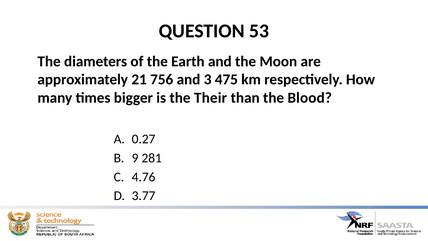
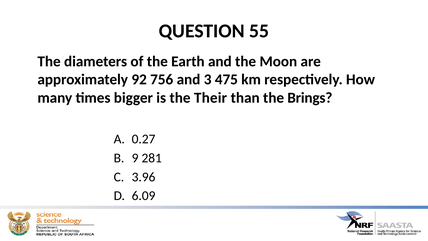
53: 53 -> 55
21: 21 -> 92
Blood: Blood -> Brings
4.76: 4.76 -> 3.96
3.77: 3.77 -> 6.09
